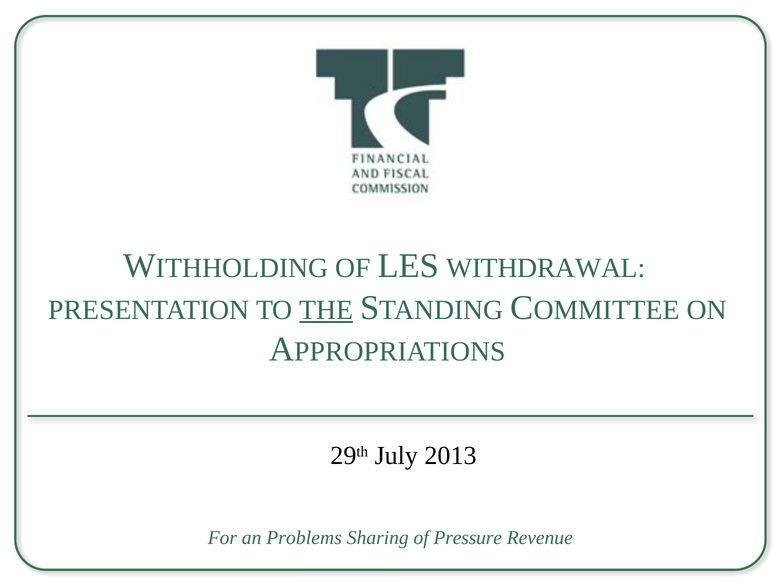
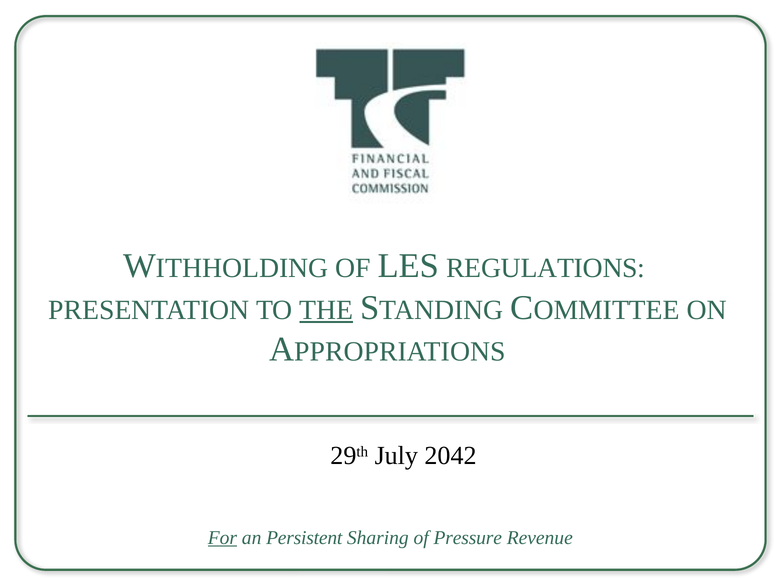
WITHDRAWAL: WITHDRAWAL -> REGULATIONS
2013: 2013 -> 2042
For underline: none -> present
Problems: Problems -> Persistent
